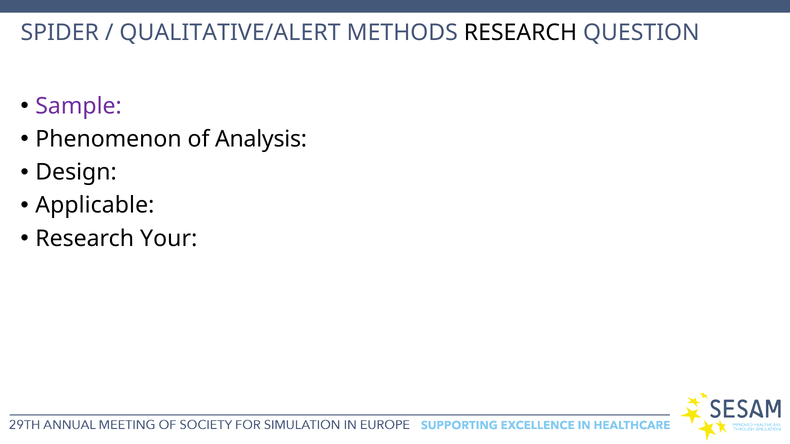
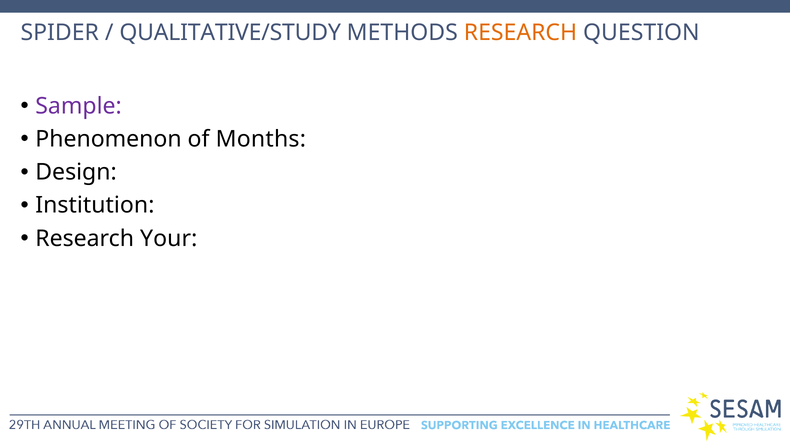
QUALITATIVE/ALERT: QUALITATIVE/ALERT -> QUALITATIVE/STUDY
RESEARCH at (520, 33) colour: black -> orange
Analysis: Analysis -> Months
Applicable: Applicable -> Institution
